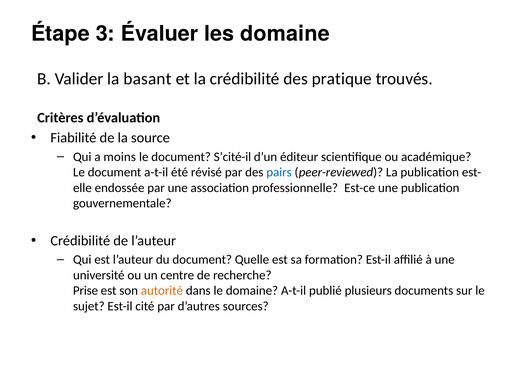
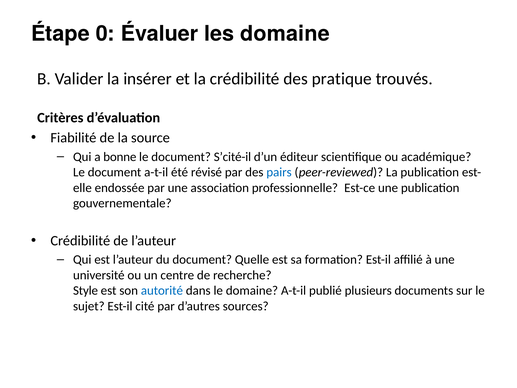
3: 3 -> 0
basant: basant -> insérer
moins: moins -> bonne
Prise: Prise -> Style
autorité colour: orange -> blue
